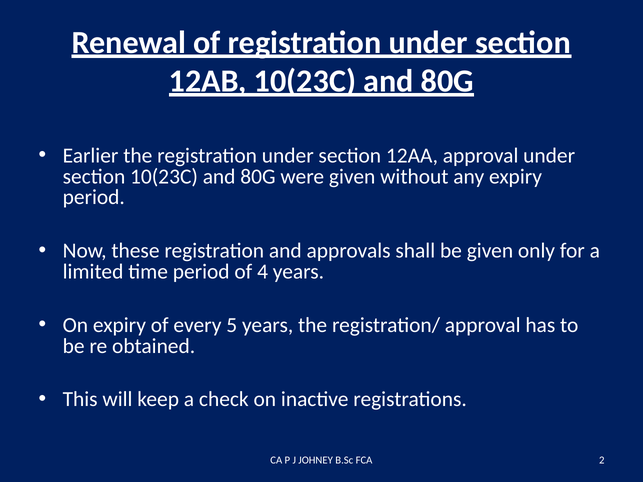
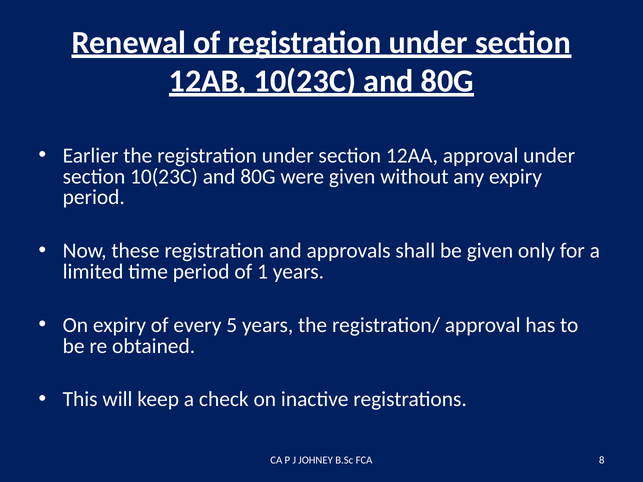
4: 4 -> 1
2: 2 -> 8
